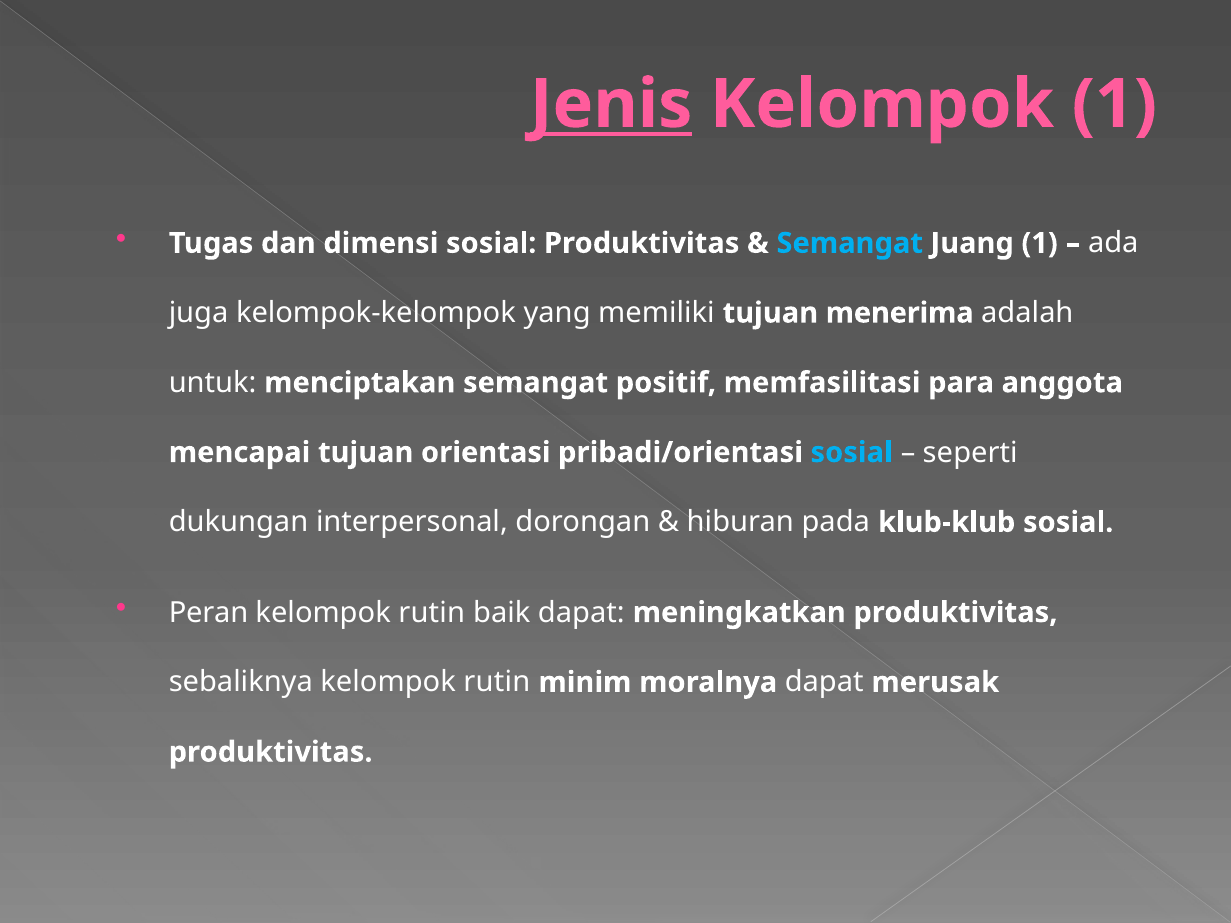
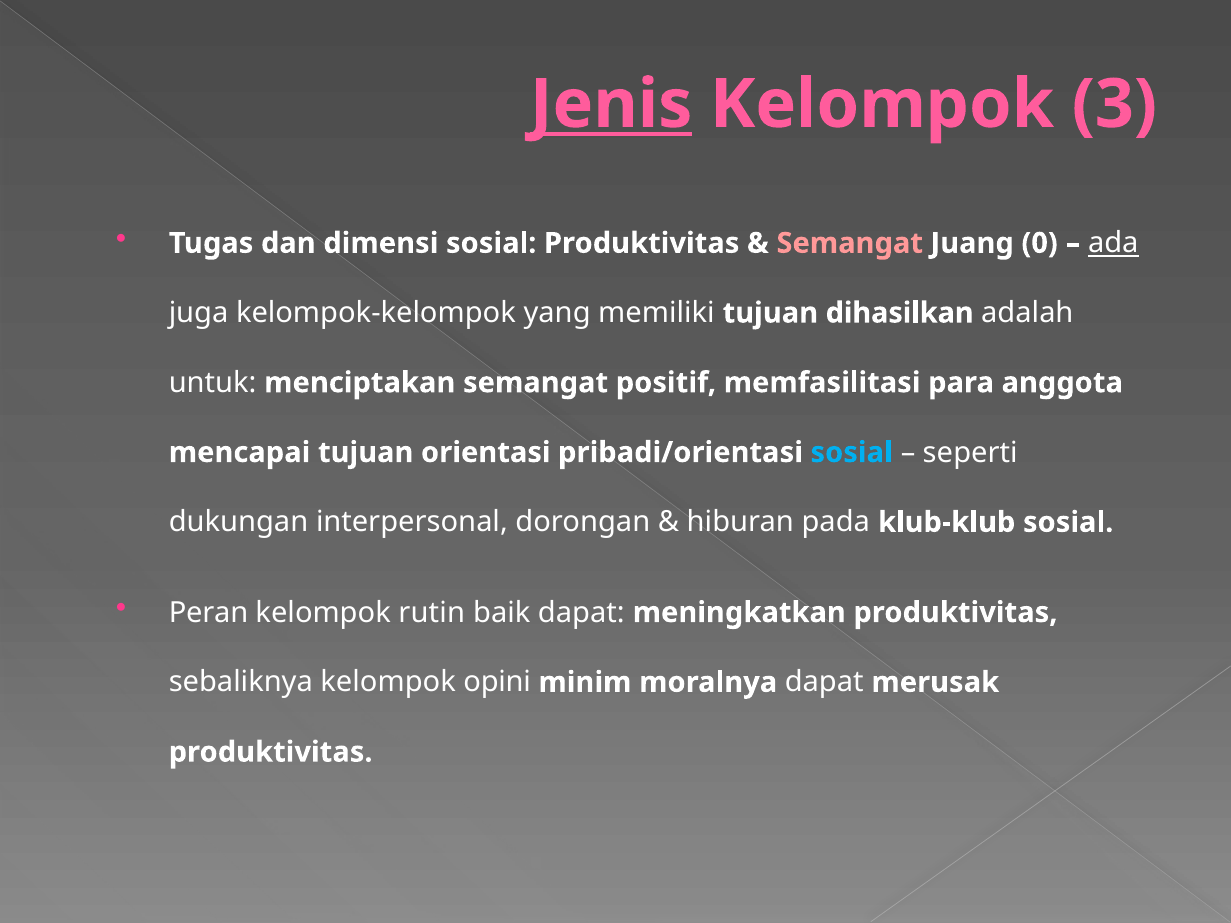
Kelompok 1: 1 -> 3
Semangat at (850, 243) colour: light blue -> pink
Juang 1: 1 -> 0
ada underline: none -> present
menerima: menerima -> dihasilkan
sebaliknya kelompok rutin: rutin -> opini
